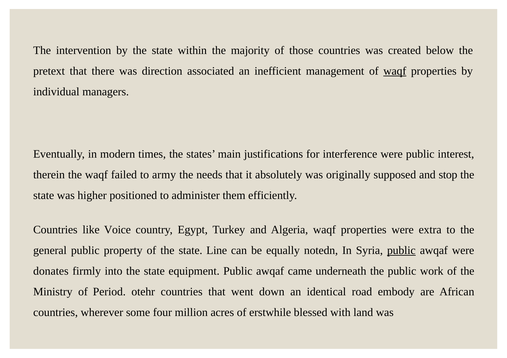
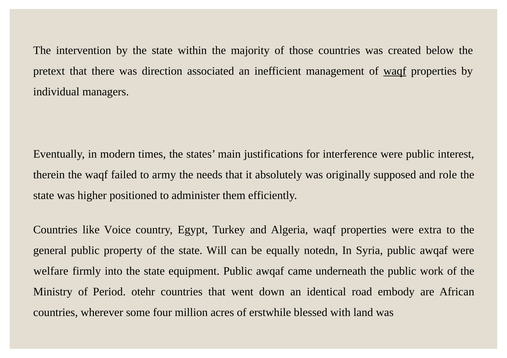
stop: stop -> role
Line: Line -> Will
public at (401, 251) underline: present -> none
donates: donates -> welfare
